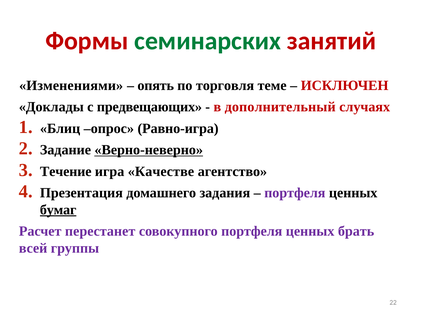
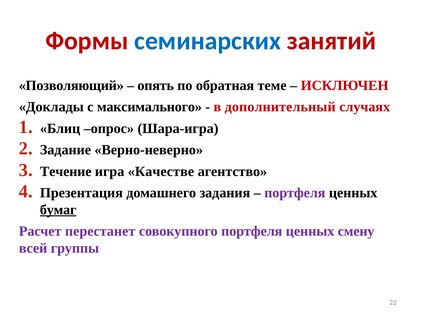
семинарских colour: green -> blue
Изменениями: Изменениями -> Позволяющий
торговля: торговля -> обратная
предвещающих: предвещающих -> максимального
Равно-игра: Равно-игра -> Шара-игра
Верно-неверно underline: present -> none
брать: брать -> смену
